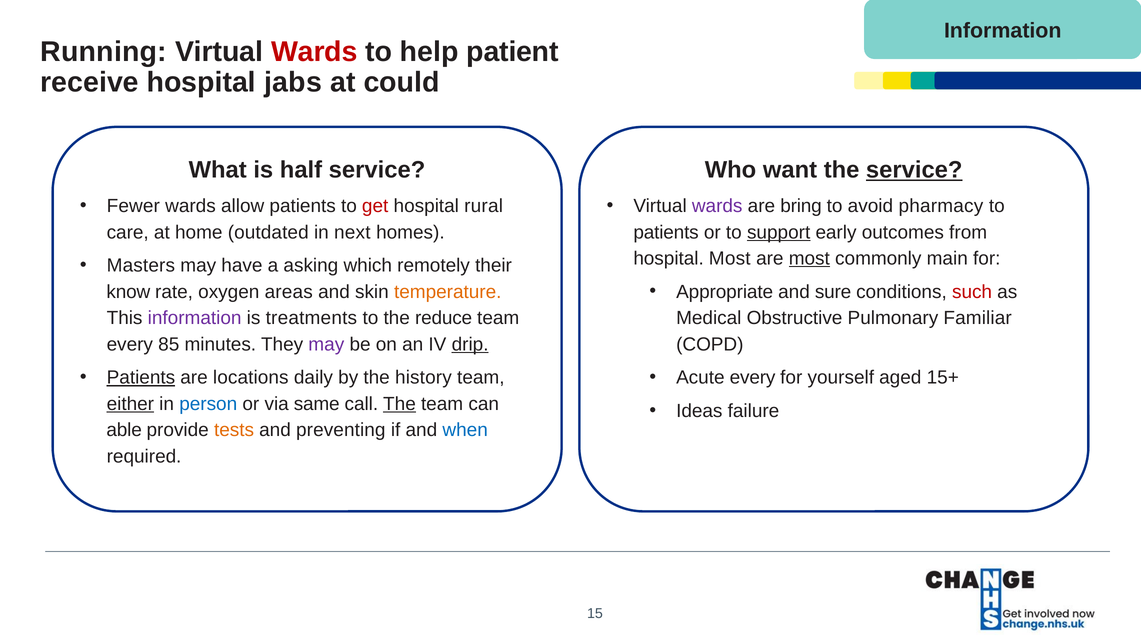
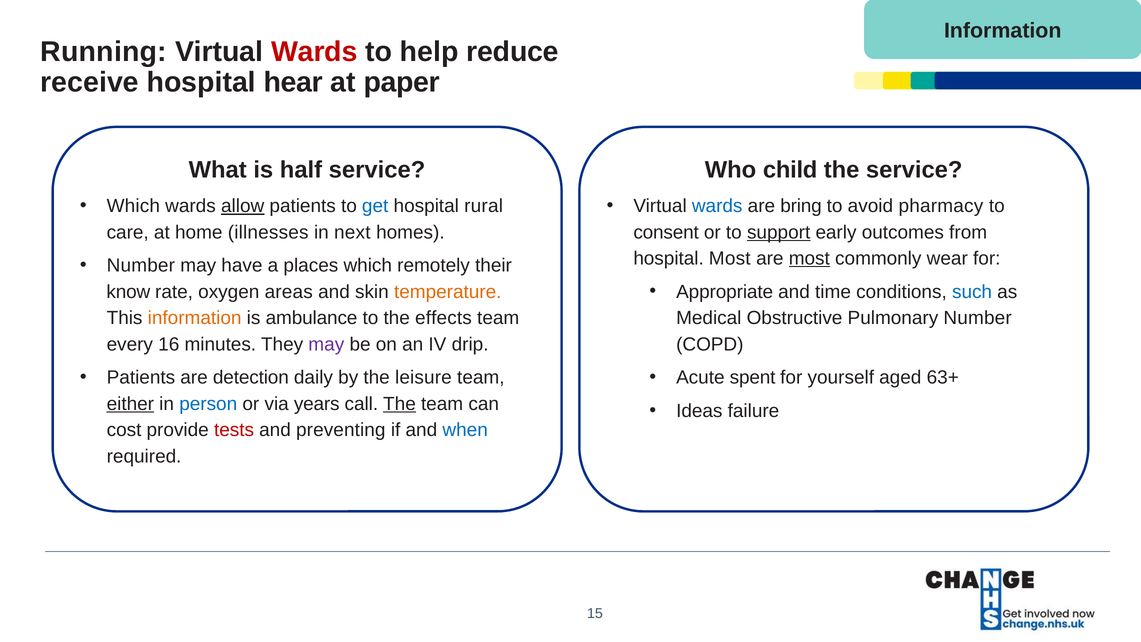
patient: patient -> reduce
jabs: jabs -> hear
could: could -> paper
want: want -> child
service at (914, 170) underline: present -> none
Fewer at (133, 206): Fewer -> Which
allow underline: none -> present
get colour: red -> blue
wards at (717, 206) colour: purple -> blue
outdated: outdated -> illnesses
patients at (666, 232): patients -> consent
main: main -> wear
Masters at (141, 266): Masters -> Number
asking: asking -> places
sure: sure -> time
such colour: red -> blue
information at (195, 318) colour: purple -> orange
treatments: treatments -> ambulance
reduce: reduce -> effects
Pulmonary Familiar: Familiar -> Number
85: 85 -> 16
drip underline: present -> none
Patients at (141, 377) underline: present -> none
locations: locations -> detection
history: history -> leisure
Acute every: every -> spent
15+: 15+ -> 63+
same: same -> years
able: able -> cost
tests colour: orange -> red
